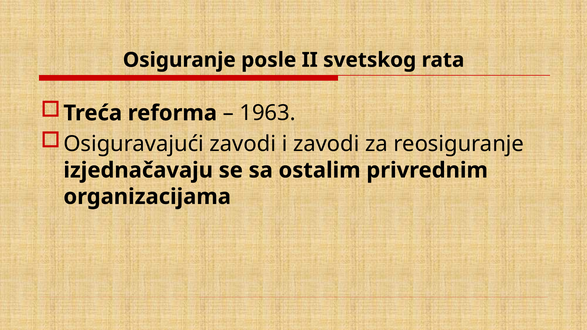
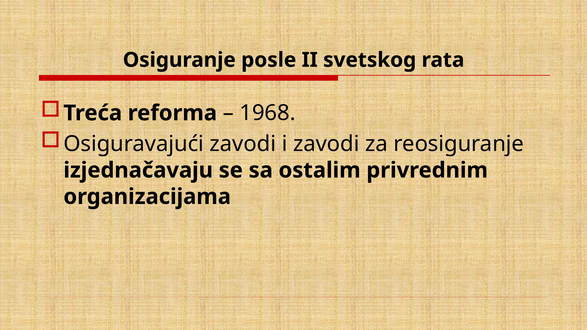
1963: 1963 -> 1968
